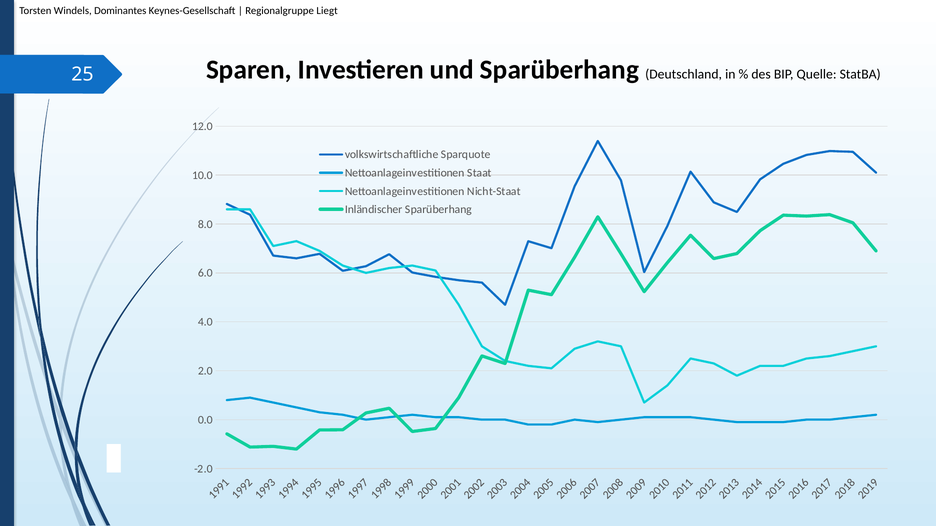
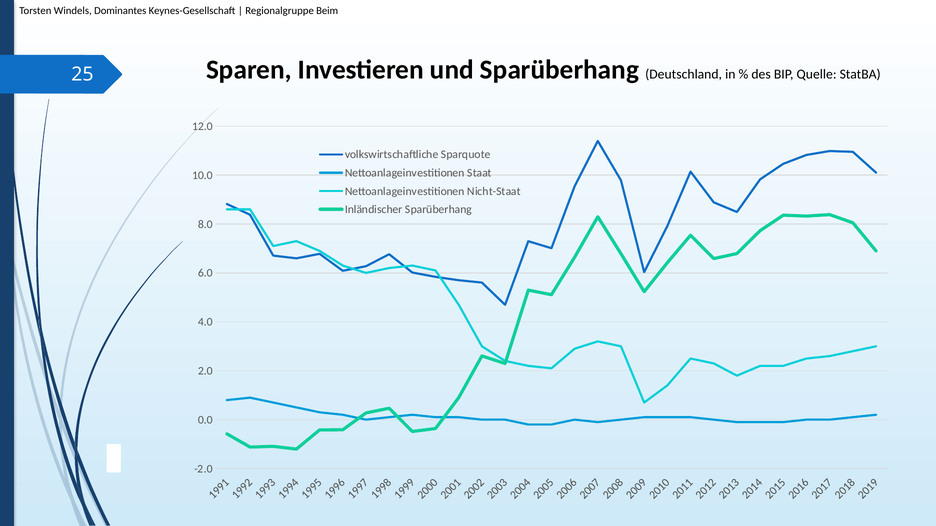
Liegt: Liegt -> Beim
